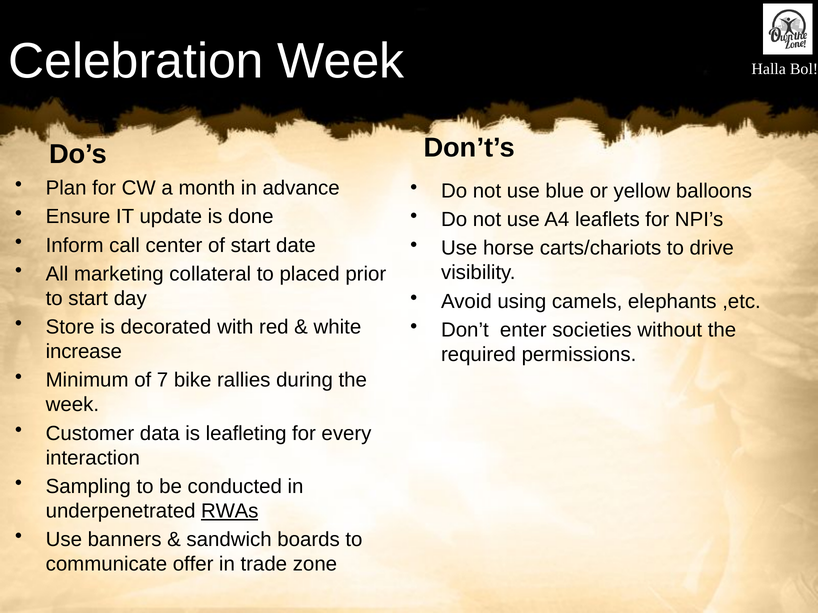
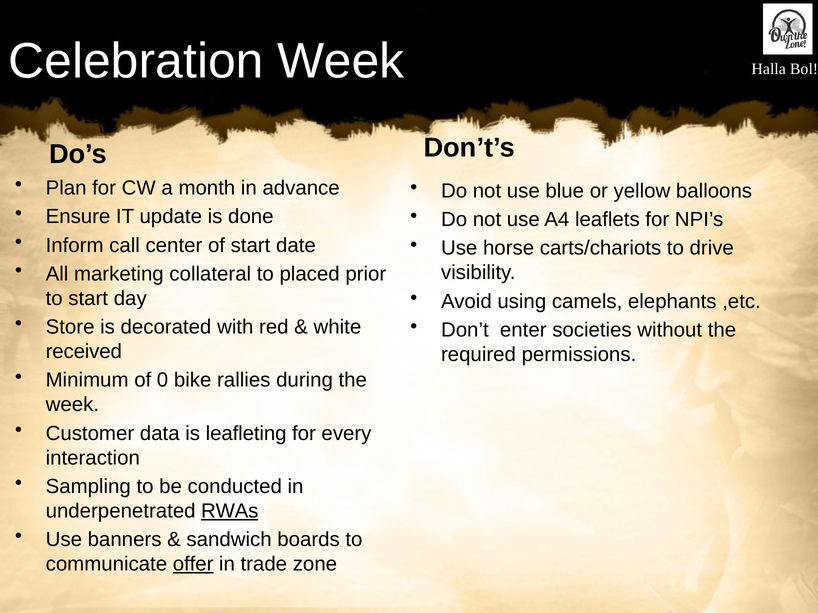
increase: increase -> received
7: 7 -> 0
offer underline: none -> present
